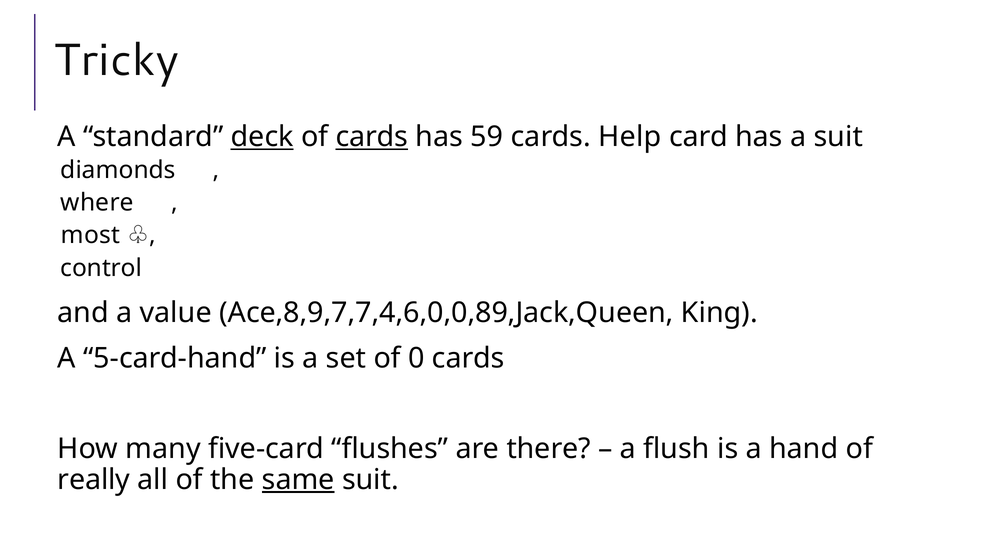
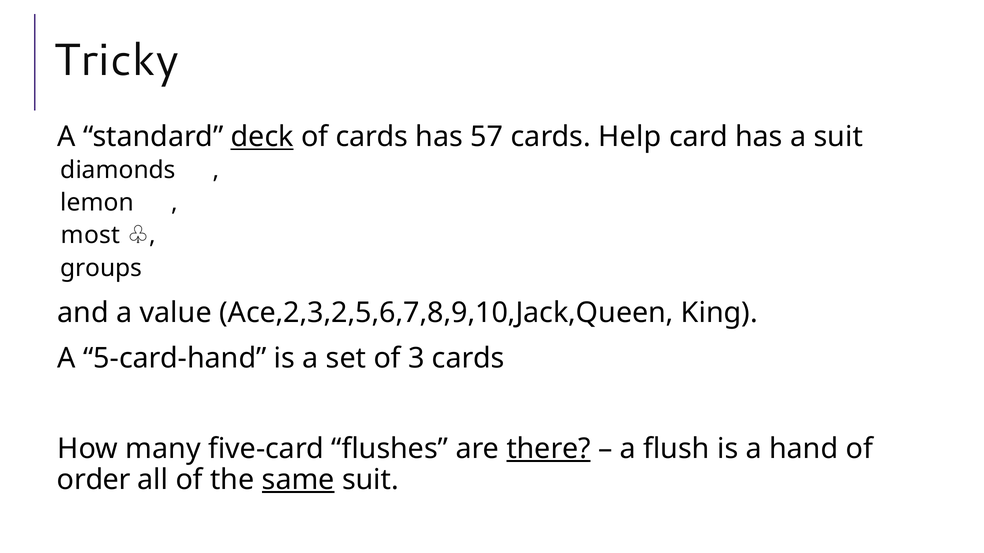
cards at (372, 137) underline: present -> none
59: 59 -> 57
where: where -> lemon
control: control -> groups
Ace,8,9,7,7,4,6,0,0,89,Jack,Queen: Ace,8,9,7,7,4,6,0,0,89,Jack,Queen -> Ace,2,3,2,5,6,7,8,9,10,Jack,Queen
0: 0 -> 3
there underline: none -> present
really: really -> order
